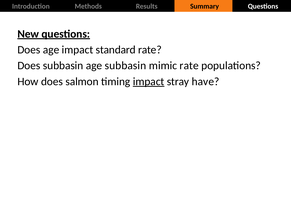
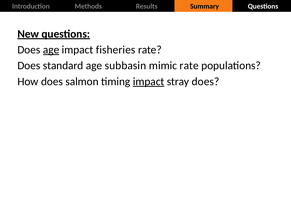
age at (51, 50) underline: none -> present
standard: standard -> fisheries
Does subbasin: subbasin -> standard
stray have: have -> does
